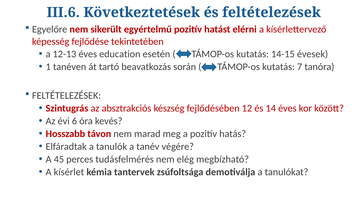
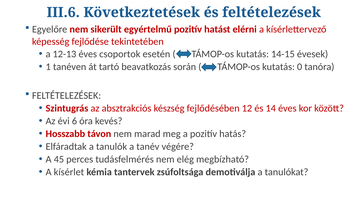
education: education -> csoportok
7: 7 -> 0
